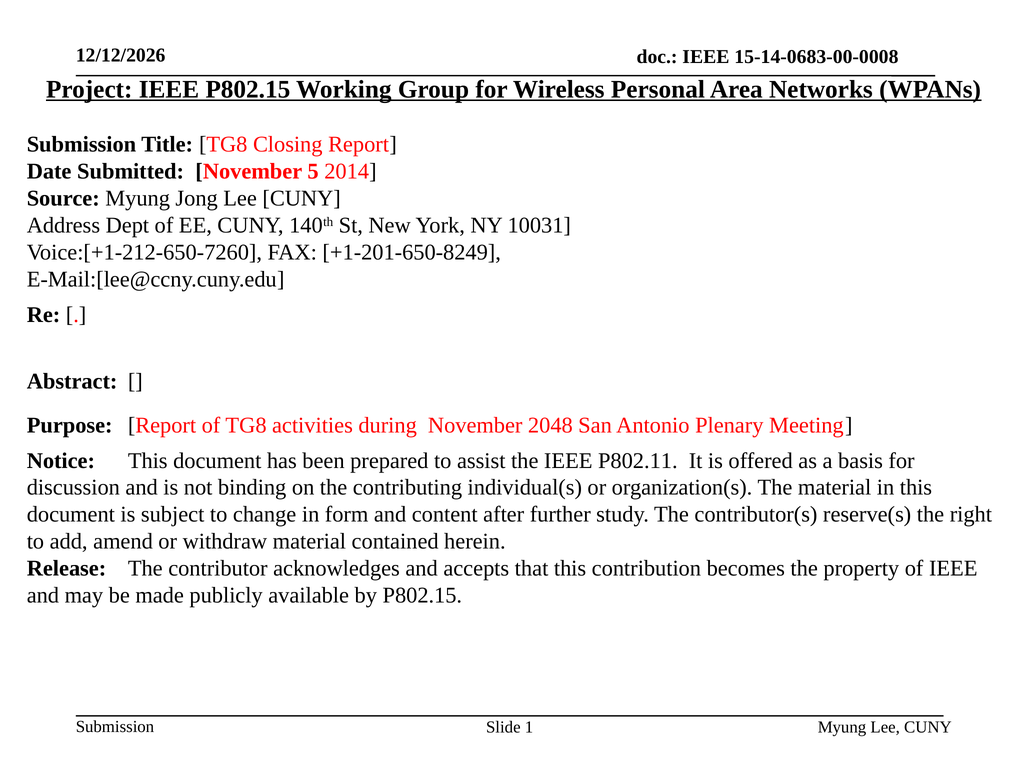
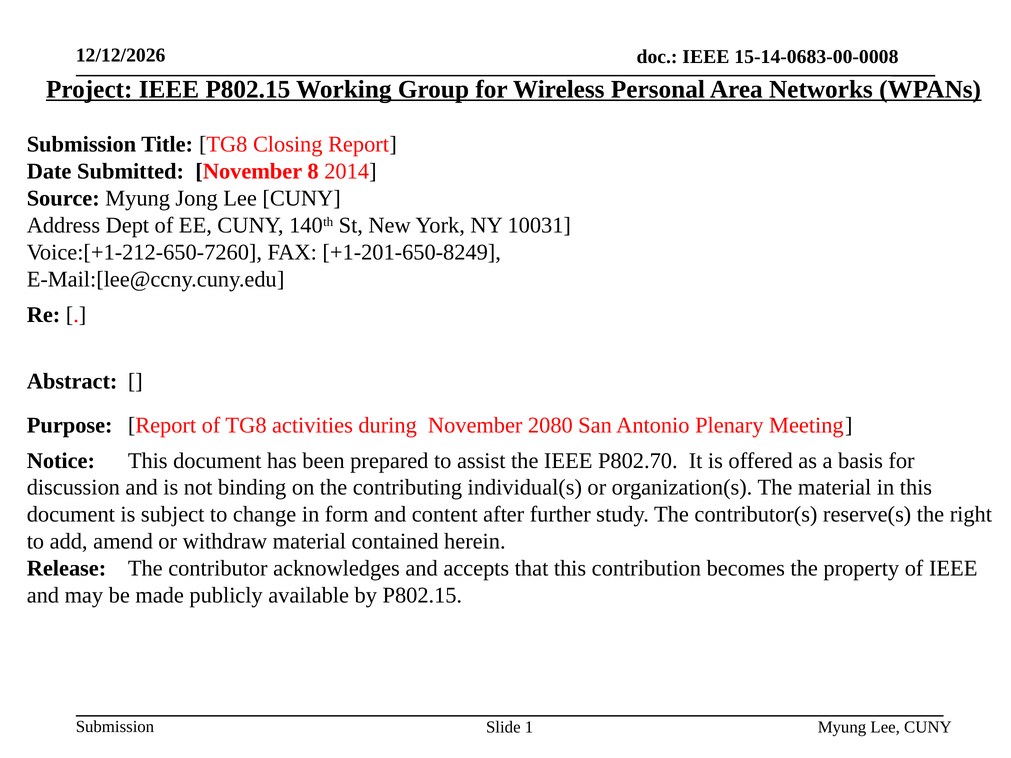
5: 5 -> 8
2048: 2048 -> 2080
P802.11: P802.11 -> P802.70
